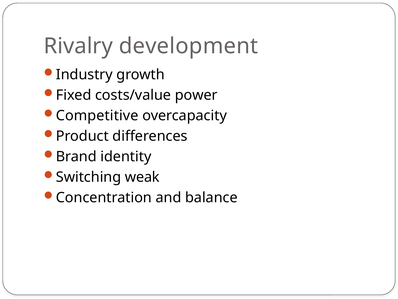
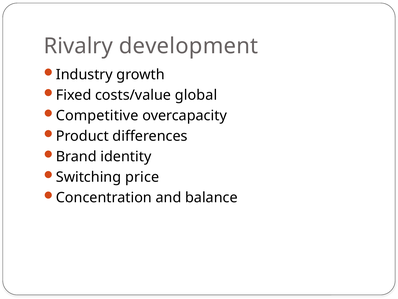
power: power -> global
weak: weak -> price
